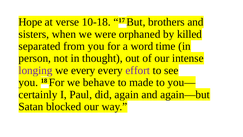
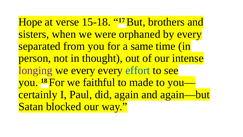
10-18: 10-18 -> 15-18
by killed: killed -> every
word: word -> same
effort colour: purple -> blue
behave: behave -> faithful
